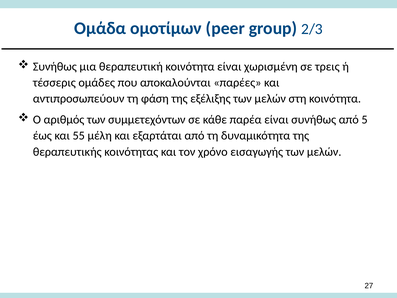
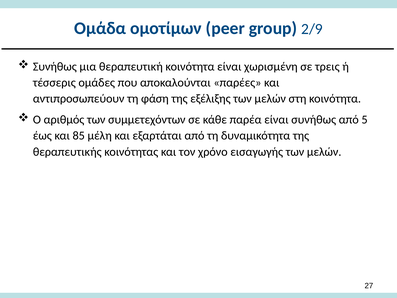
2/3: 2/3 -> 2/9
55: 55 -> 85
